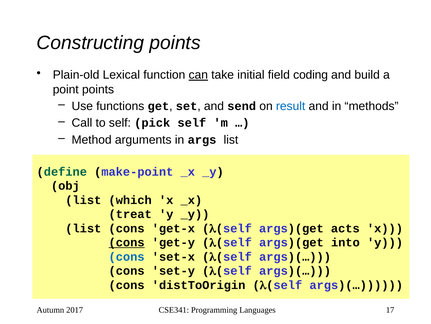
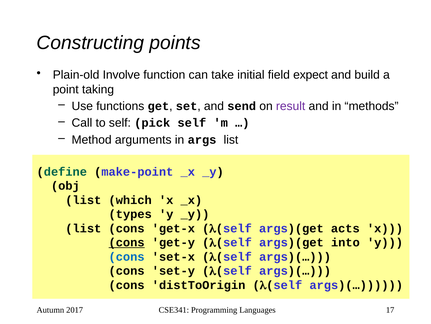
Lexical: Lexical -> Involve
can underline: present -> none
coding: coding -> expect
point points: points -> taking
result colour: blue -> purple
treat: treat -> types
